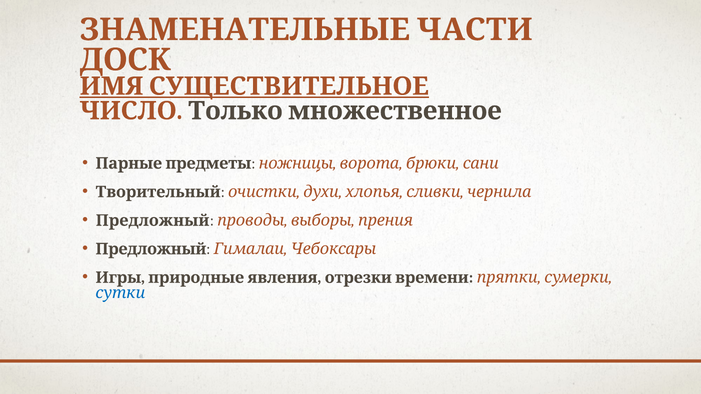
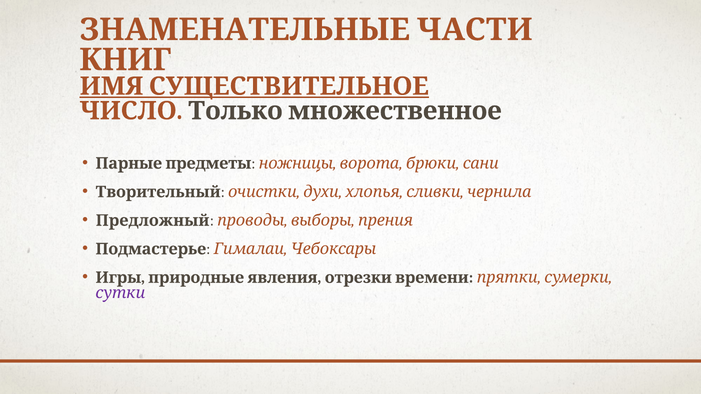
ДОСК: ДОСК -> КНИГ
Предложный at (151, 249): Предложный -> Подмастерье
сутки colour: blue -> purple
